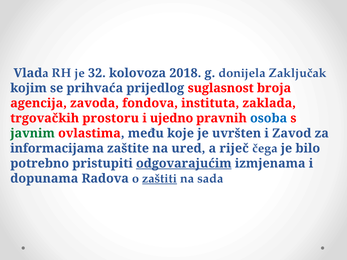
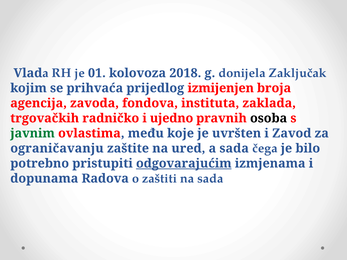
32: 32 -> 01
suglasnost: suglasnost -> izmijenjen
prostoru: prostoru -> radničko
osoba colour: blue -> black
informacijama: informacijama -> ograničavanju
a riječ: riječ -> sada
zaštiti underline: present -> none
